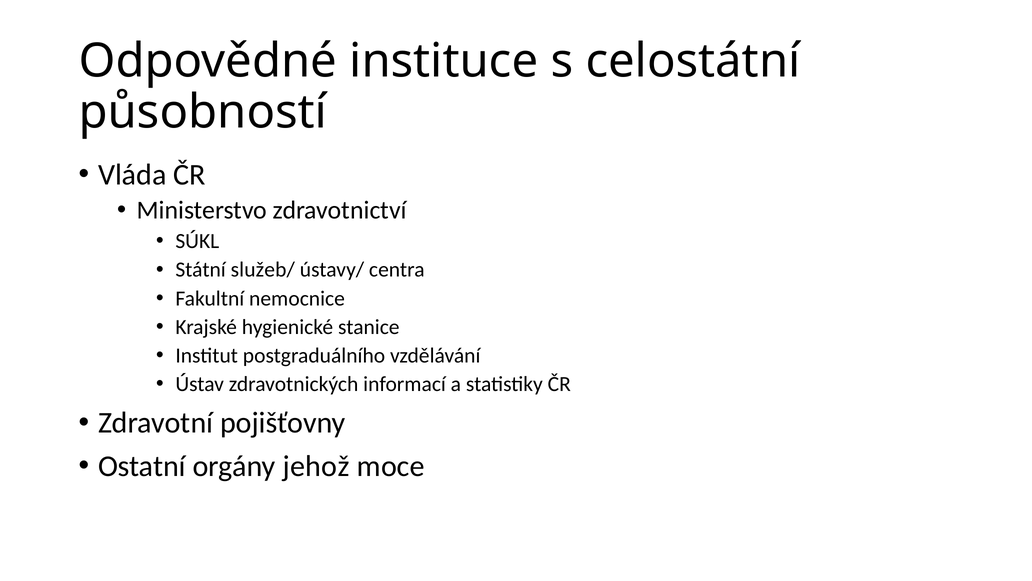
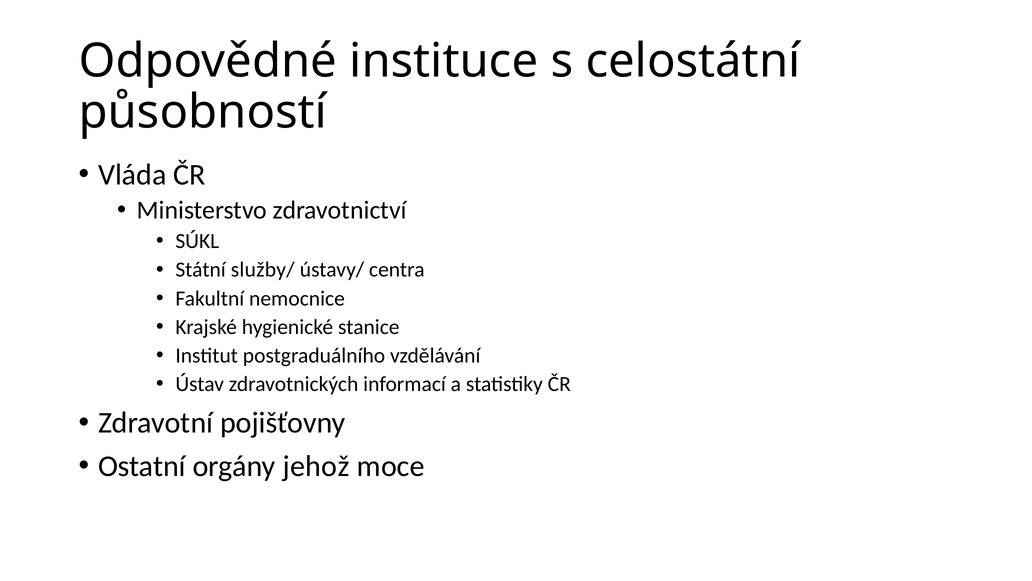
služeb/: služeb/ -> služby/
